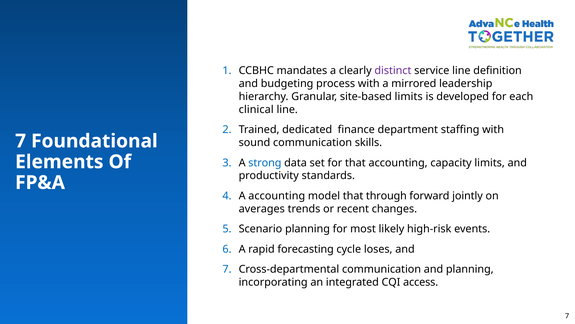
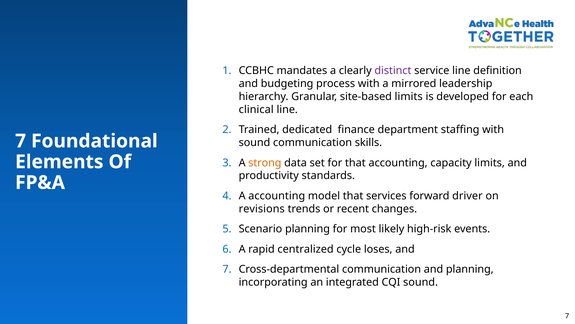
strong colour: blue -> orange
through: through -> services
jointly: jointly -> driver
averages: averages -> revisions
forecasting: forecasting -> centralized
CQI access: access -> sound
